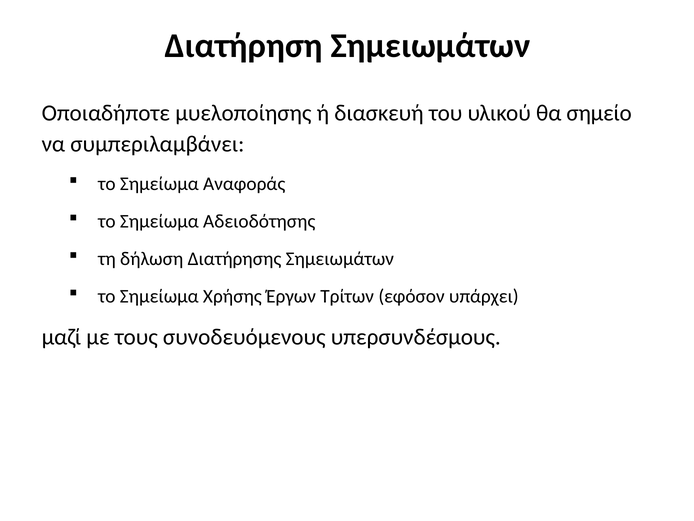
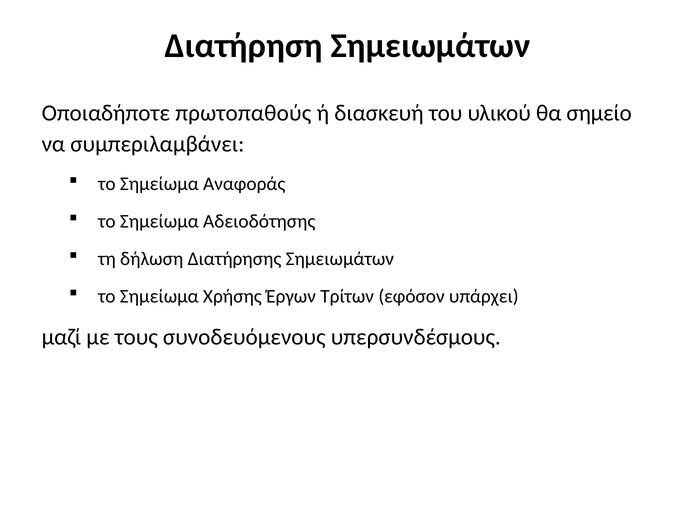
μυελοποίησης: μυελοποίησης -> πρωτοπαθούς
